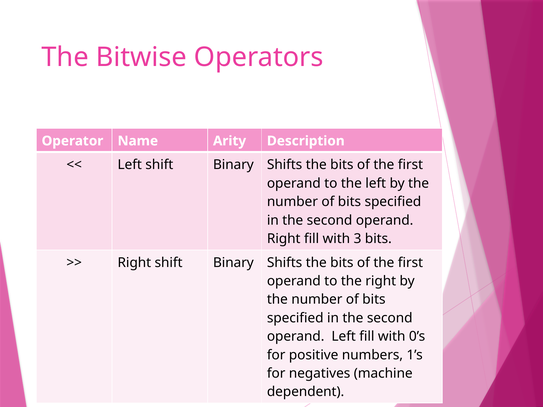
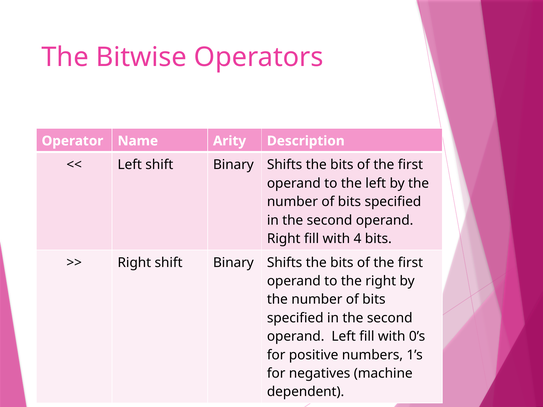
3: 3 -> 4
